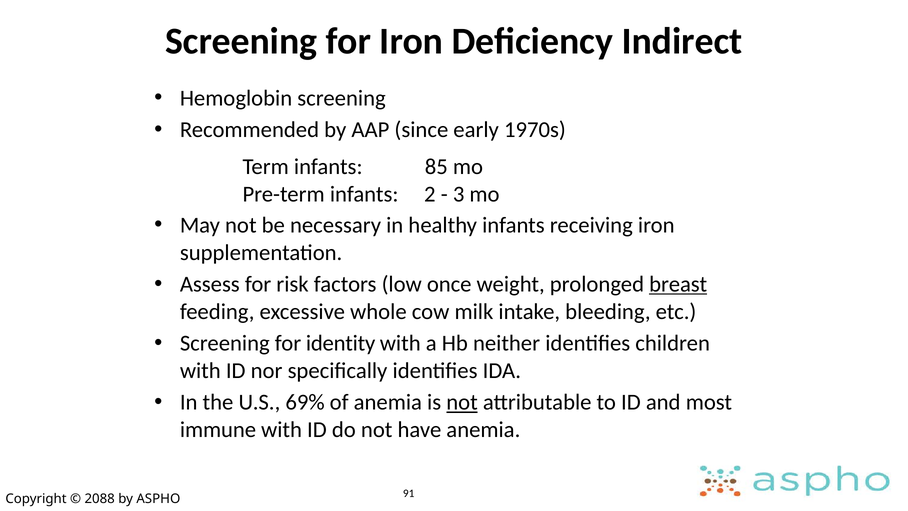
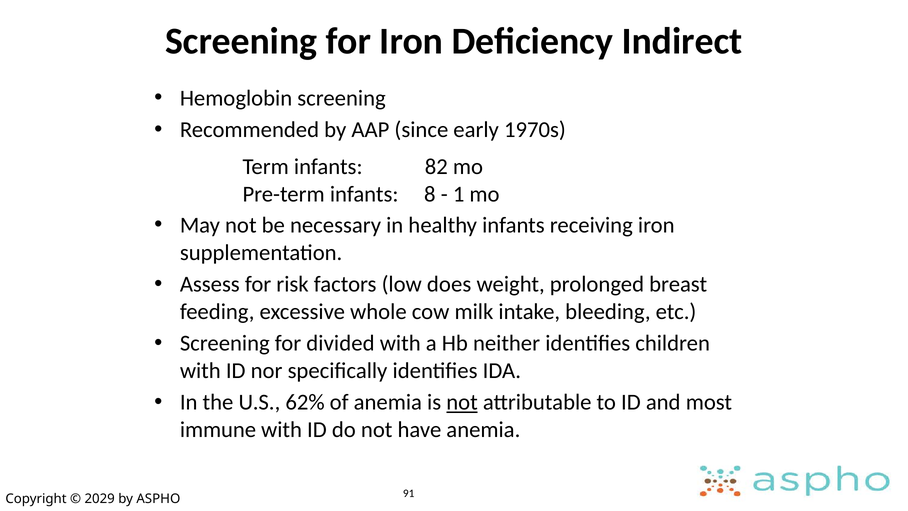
85: 85 -> 82
2: 2 -> 8
3: 3 -> 1
once: once -> does
breast underline: present -> none
identity: identity -> divided
69%: 69% -> 62%
2088: 2088 -> 2029
